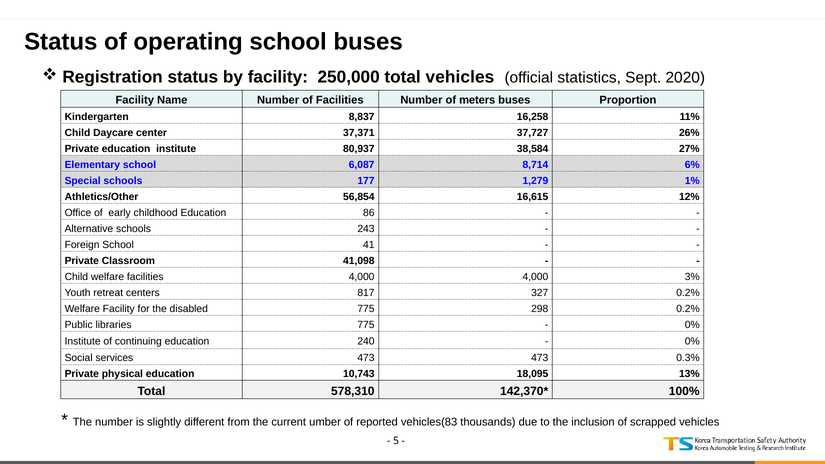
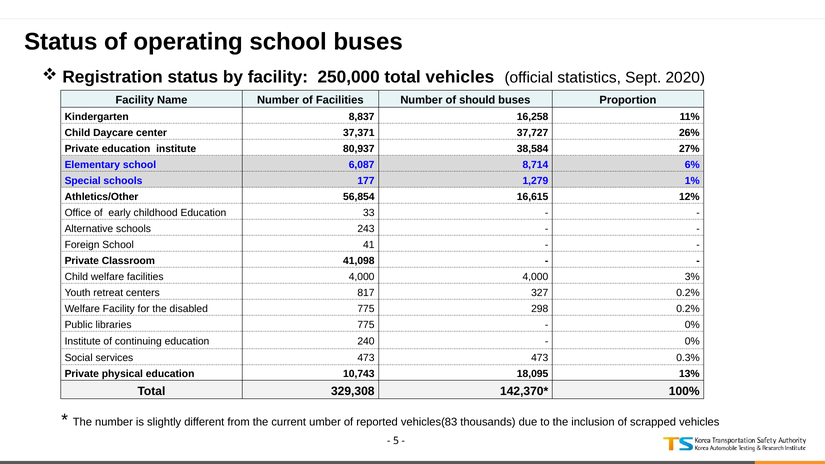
meters: meters -> should
86: 86 -> 33
578,310: 578,310 -> 329,308
